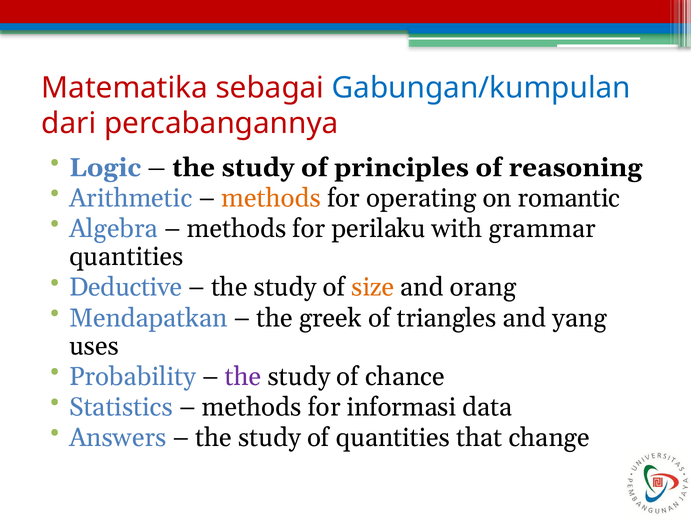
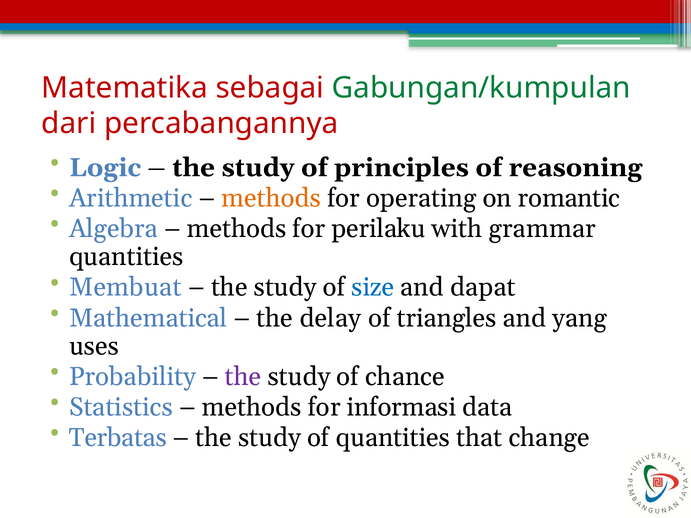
Gabungan/kumpulan colour: blue -> green
Deductive: Deductive -> Membuat
size colour: orange -> blue
orang: orang -> dapat
Mendapatkan: Mendapatkan -> Mathematical
greek: greek -> delay
Answers: Answers -> Terbatas
